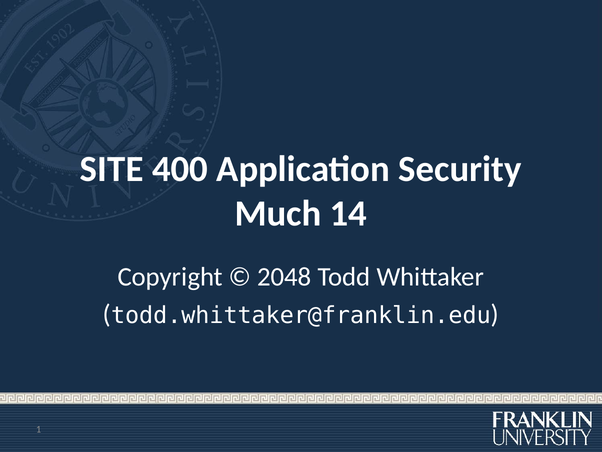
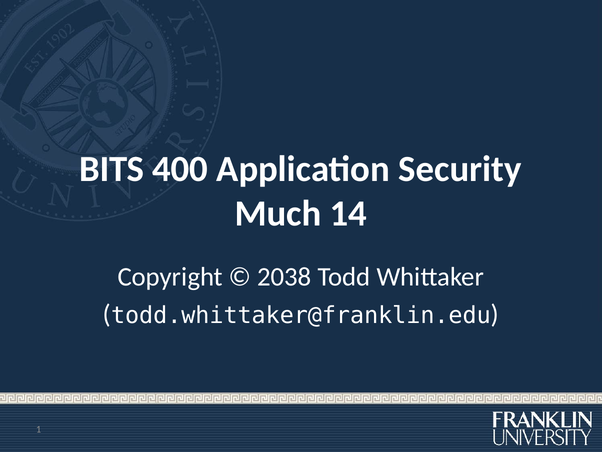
SITE: SITE -> BITS
2048: 2048 -> 2038
